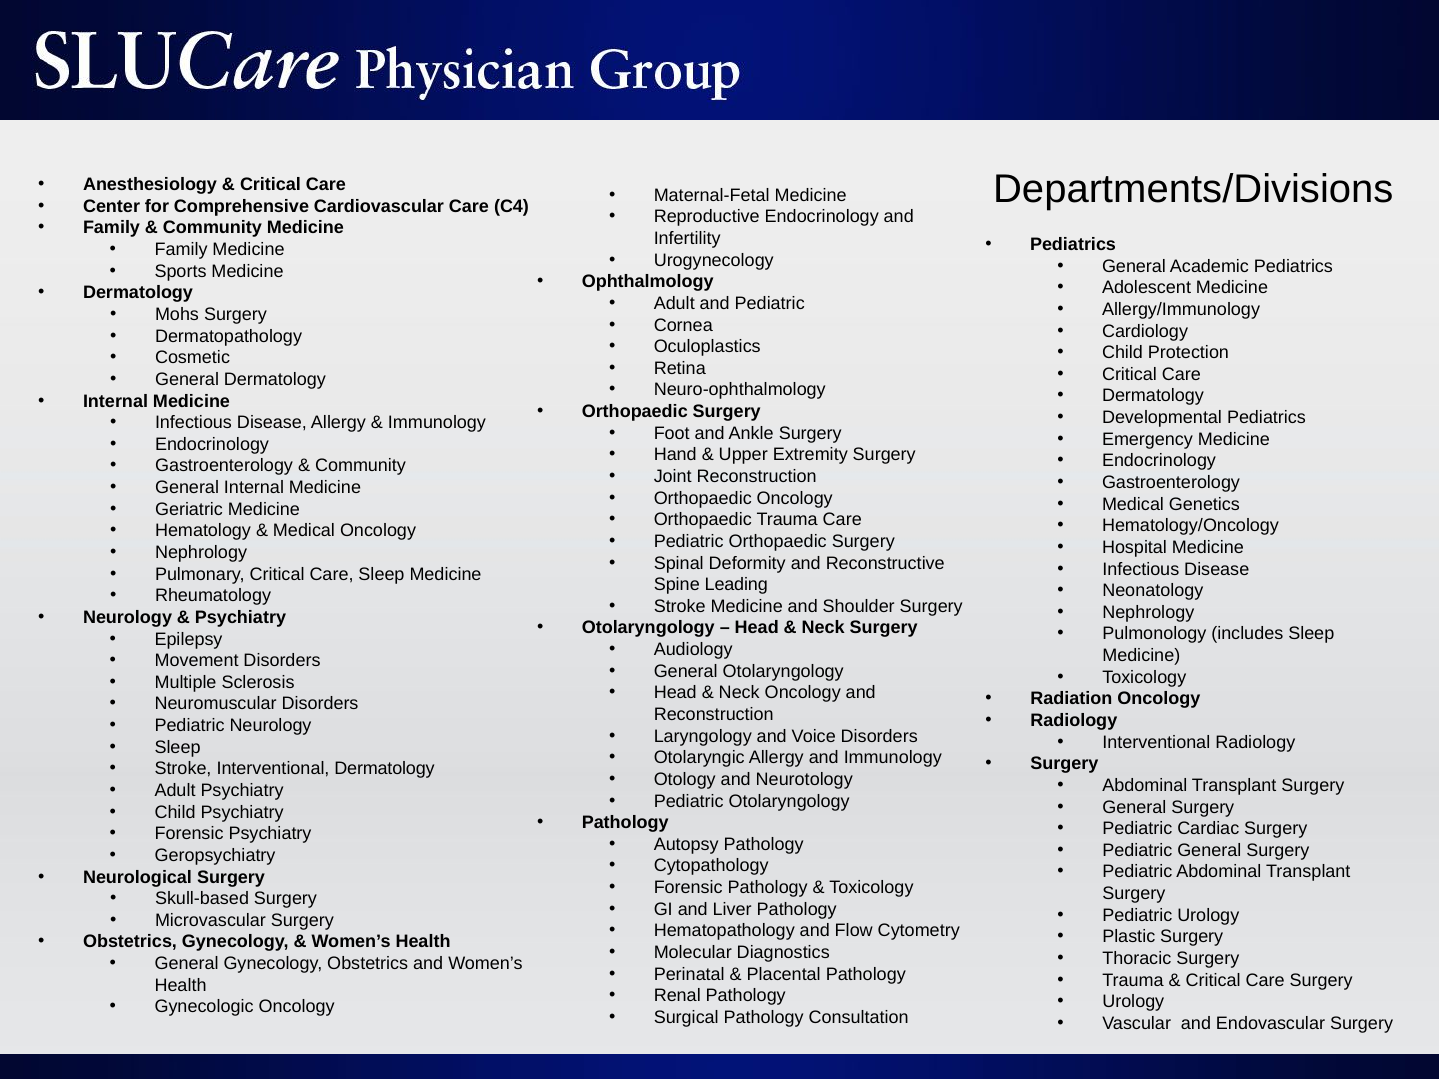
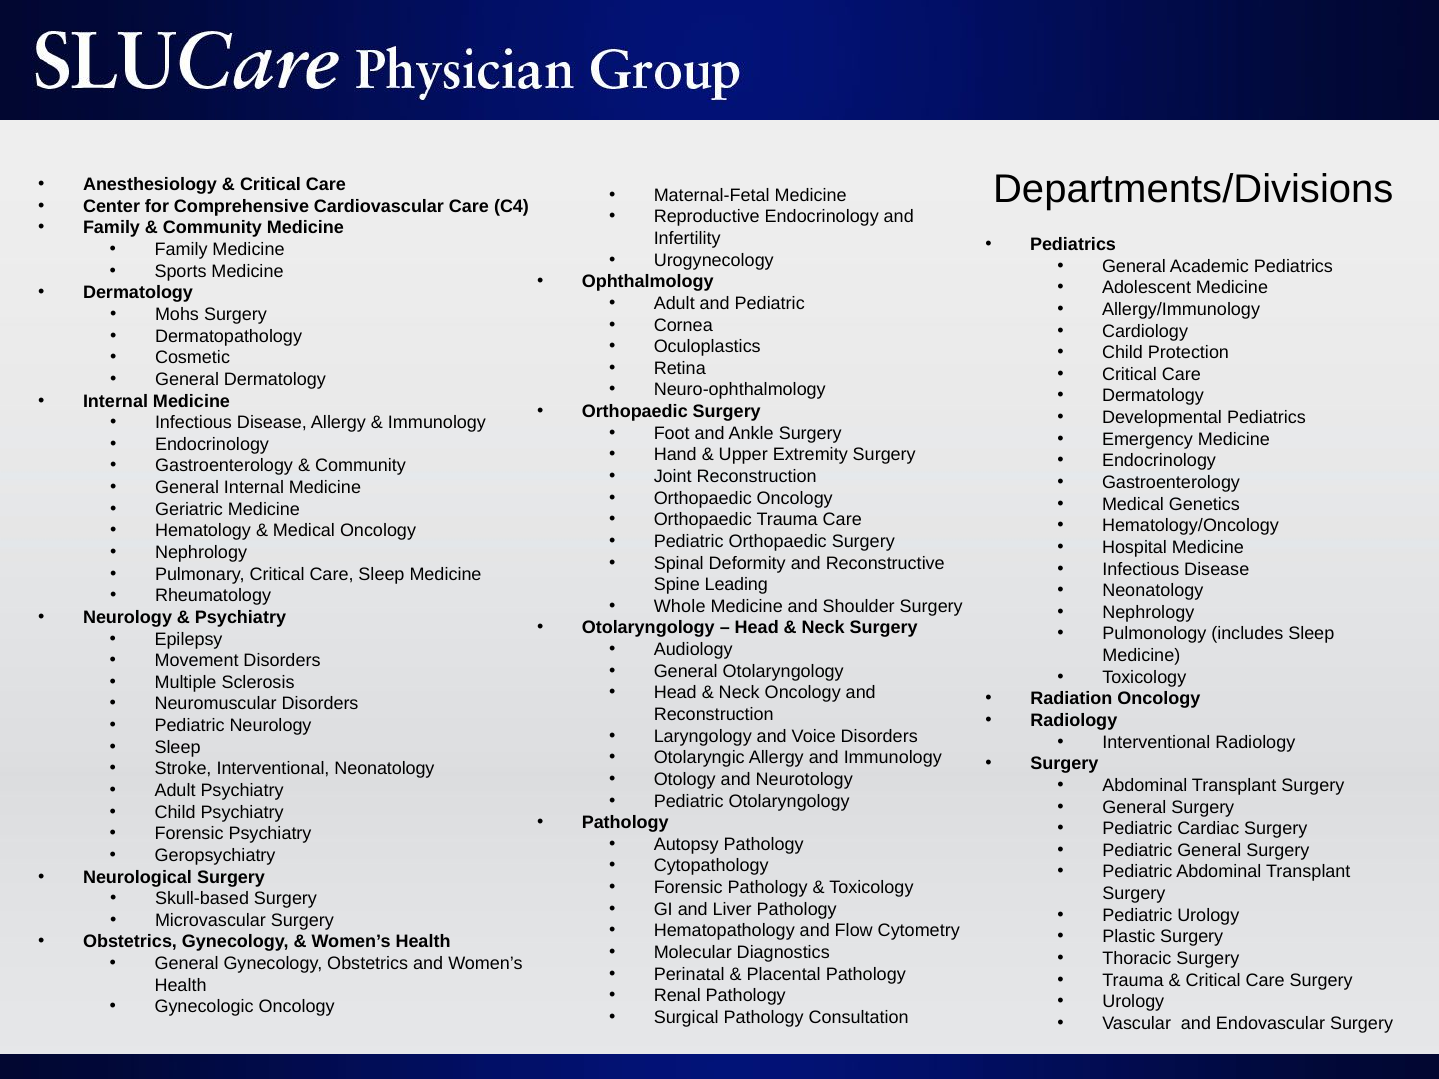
Stroke at (680, 606): Stroke -> Whole
Interventional Dermatology: Dermatology -> Neonatology
